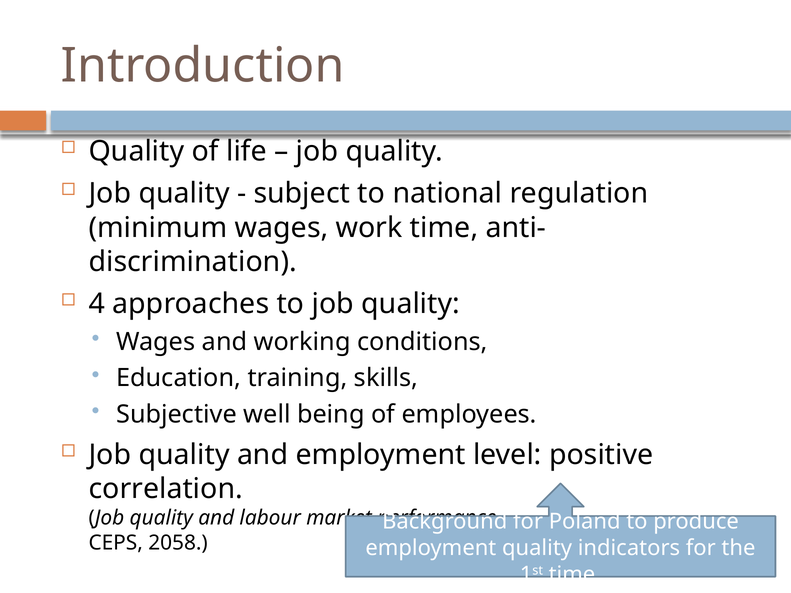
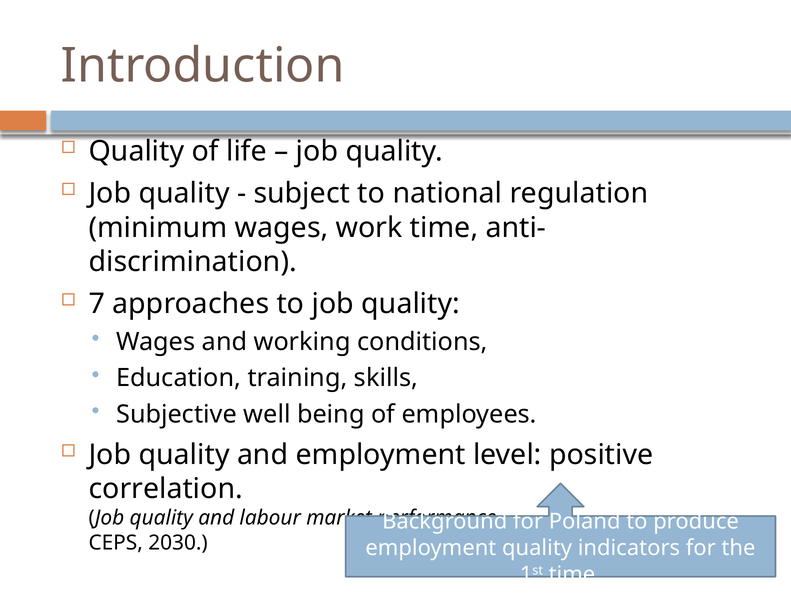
4: 4 -> 7
2058: 2058 -> 2030
